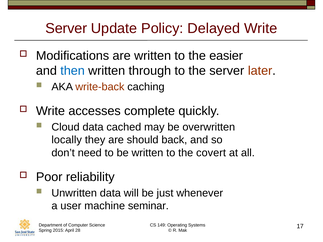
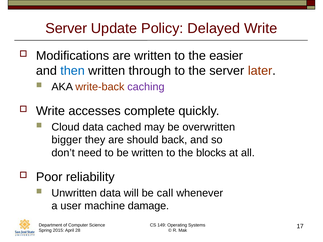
caching colour: black -> purple
locally: locally -> bigger
covert: covert -> blocks
just: just -> call
seminar: seminar -> damage
